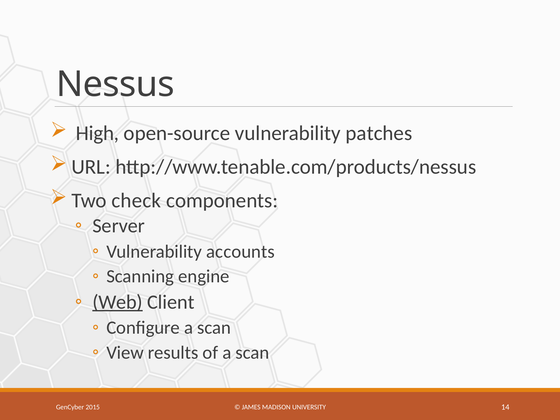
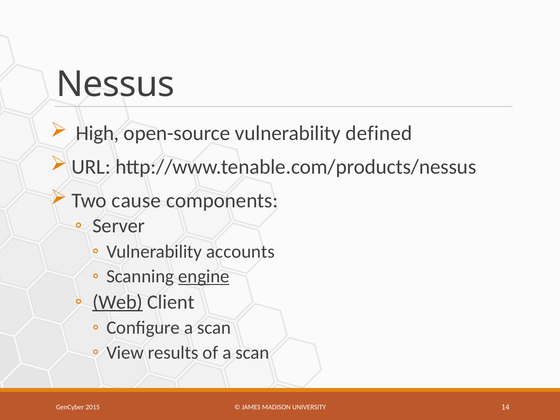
patches: patches -> defined
check: check -> cause
engine underline: none -> present
